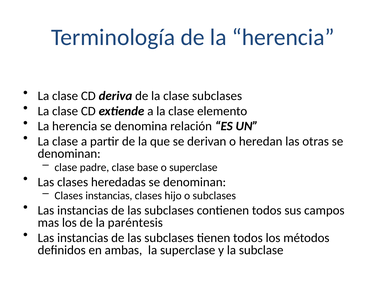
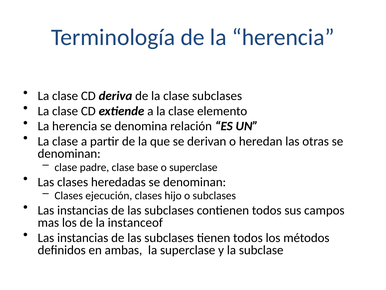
Clases instancias: instancias -> ejecución
paréntesis: paréntesis -> instanceof
